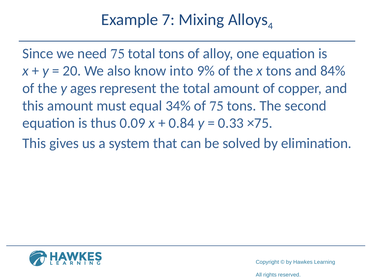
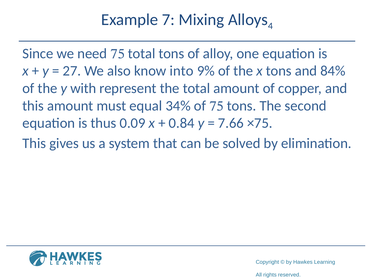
20: 20 -> 27
ages: ages -> with
0.33: 0.33 -> 7.66
